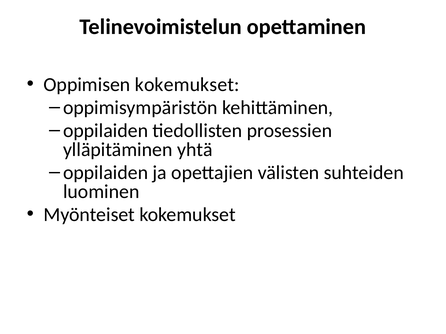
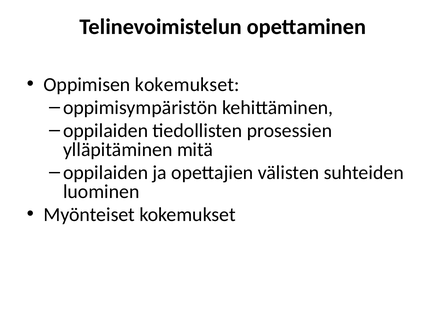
yhtä: yhtä -> mitä
